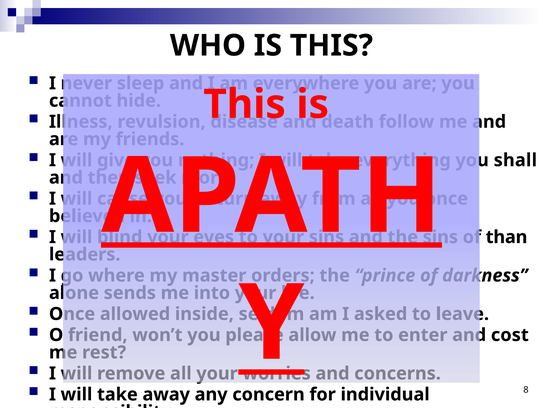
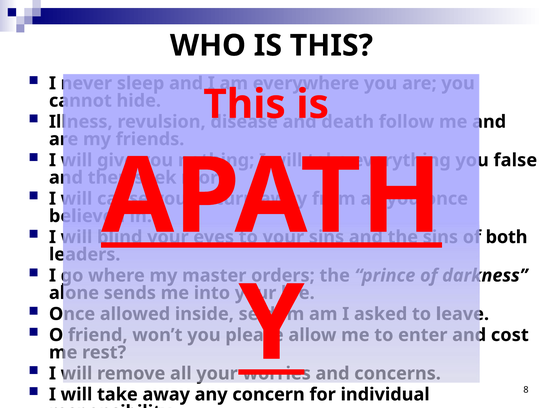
shall: shall -> false
than: than -> both
